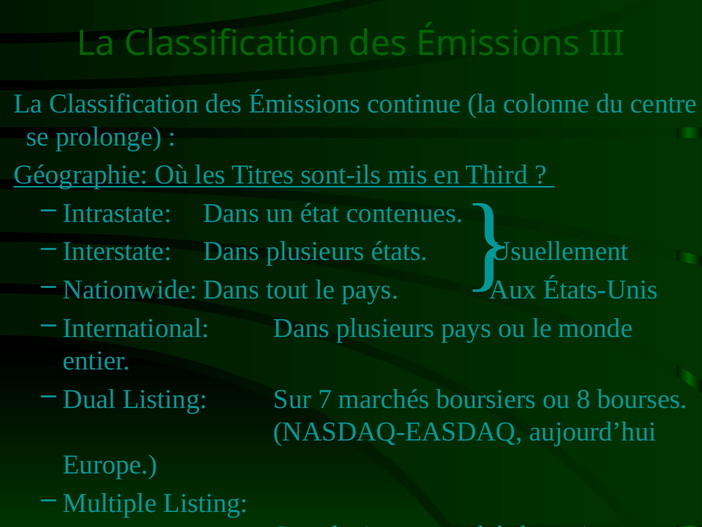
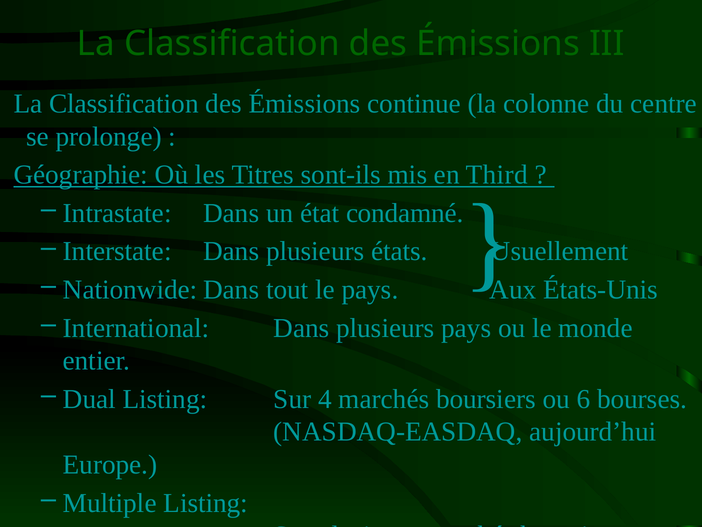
contenues: contenues -> condamné
7: 7 -> 4
8: 8 -> 6
